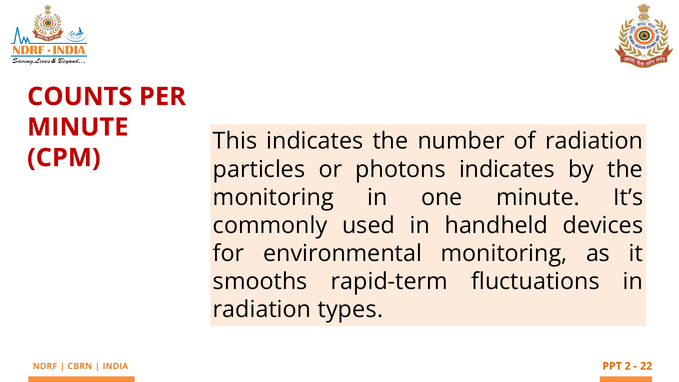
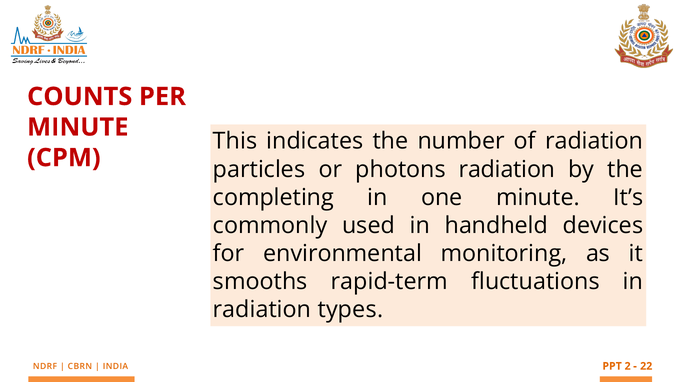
photons indicates: indicates -> radiation
monitoring at (273, 197): monitoring -> completing
